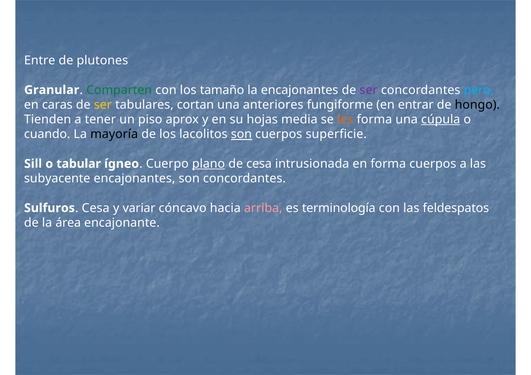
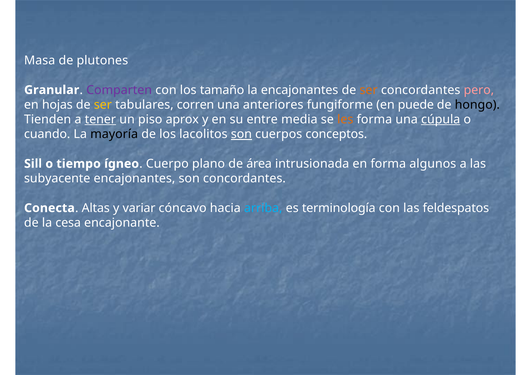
Entre: Entre -> Masa
Comparten colour: green -> purple
ser at (369, 90) colour: purple -> orange
pero colour: light blue -> pink
caras: caras -> hojas
cortan: cortan -> corren
entrar: entrar -> puede
tener underline: none -> present
hojas: hojas -> entre
superficie: superficie -> conceptos
tabular: tabular -> tiempo
plano underline: present -> none
de cesa: cesa -> área
forma cuerpos: cuerpos -> algunos
Sulfuros: Sulfuros -> Conecta
Cesa at (96, 208): Cesa -> Altas
arriba colour: pink -> light blue
área: área -> cesa
